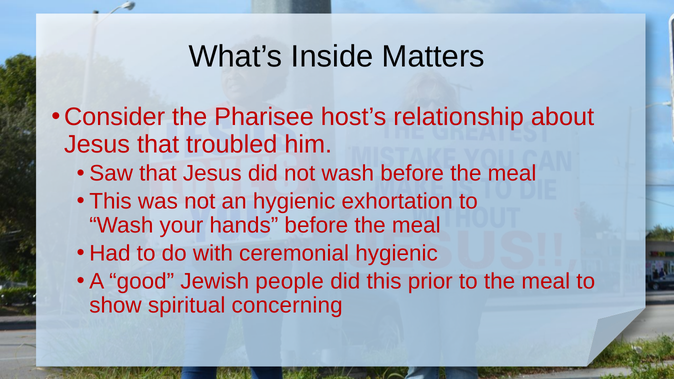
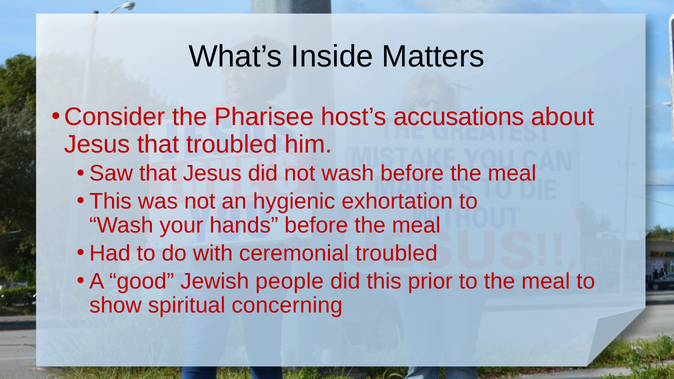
relationship: relationship -> accusations
ceremonial hygienic: hygienic -> troubled
